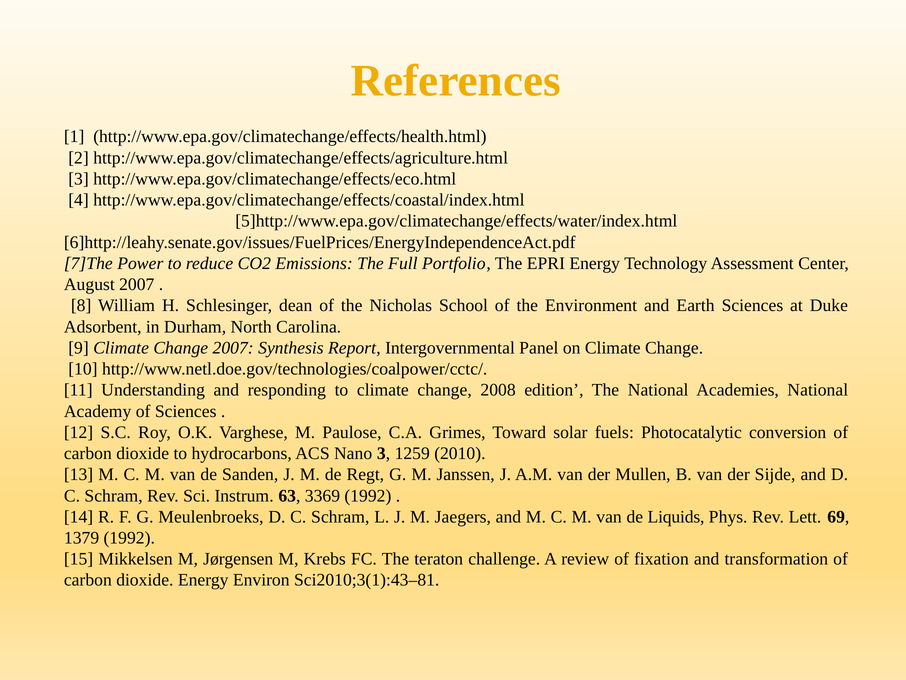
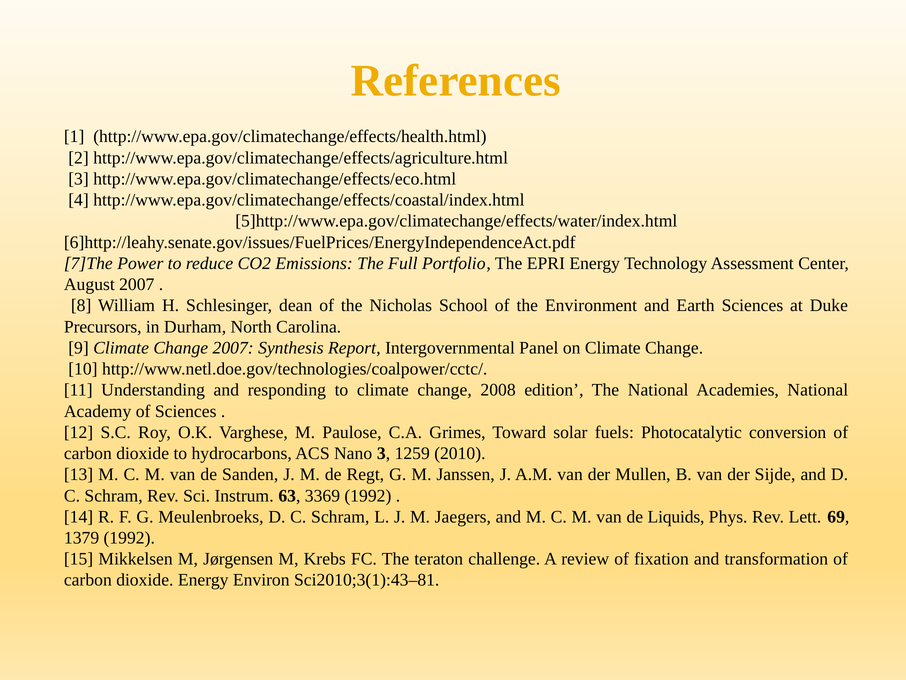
Adsorbent: Adsorbent -> Precursors
